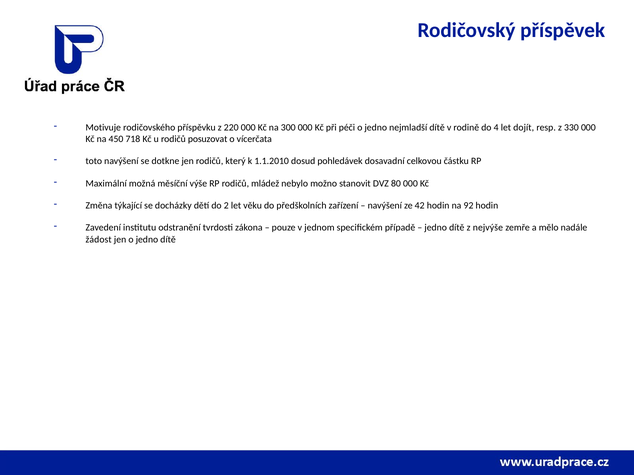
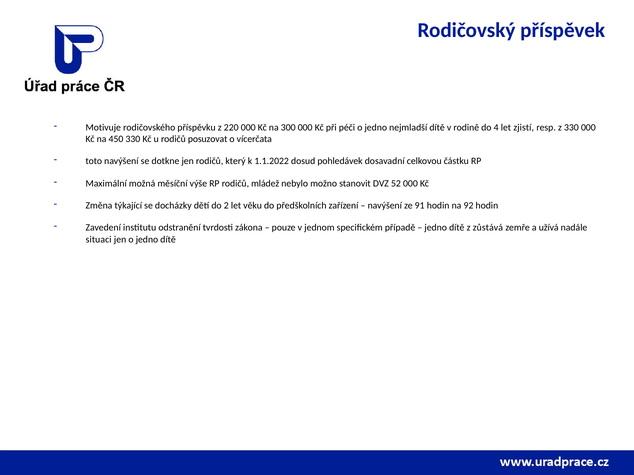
dojít: dojít -> zjistí
450 718: 718 -> 330
1.1.2010: 1.1.2010 -> 1.1.2022
80: 80 -> 52
42: 42 -> 91
nejvýše: nejvýše -> zůstává
mělo: mělo -> užívá
žádost: žádost -> situaci
